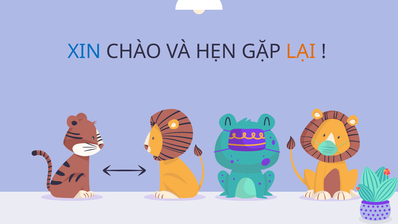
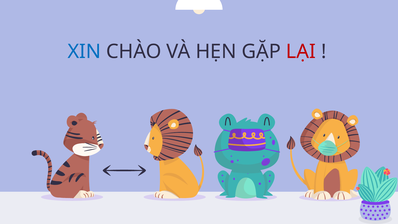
LẠI colour: orange -> red
